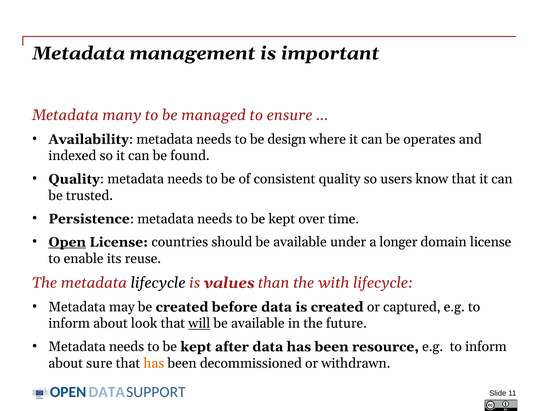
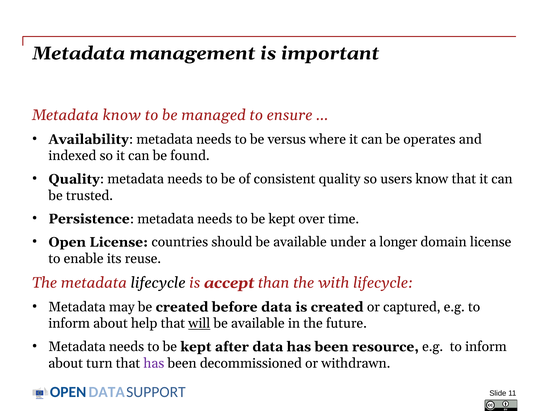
Metadata many: many -> know
design: design -> versus
Open at (67, 242) underline: present -> none
values: values -> accept
look: look -> help
sure: sure -> turn
has at (154, 363) colour: orange -> purple
